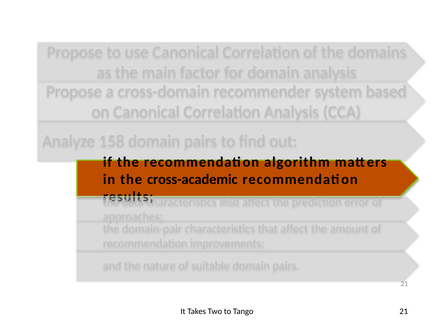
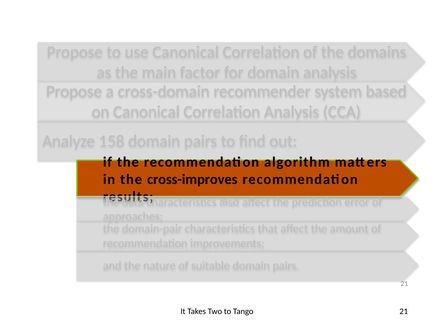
cross-academic: cross-academic -> cross-improves
